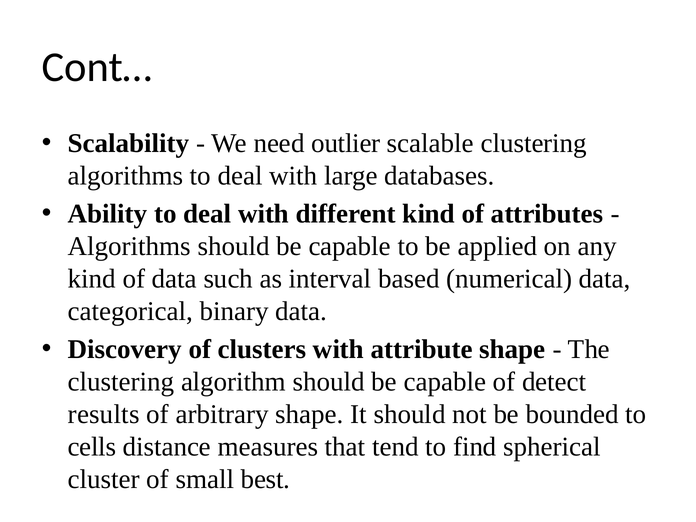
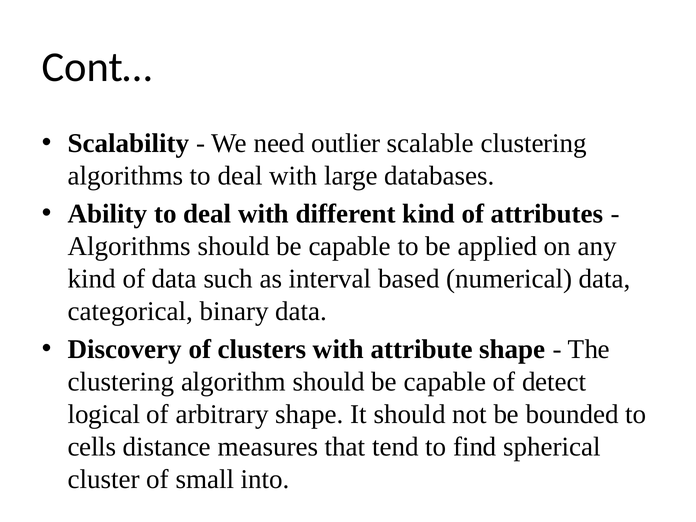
results: results -> logical
best: best -> into
